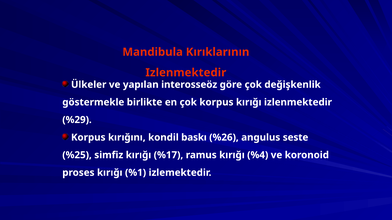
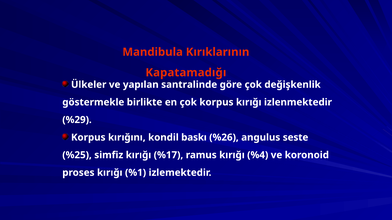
Izlenmektedir at (186, 73): Izlenmektedir -> Kapatamadığı
interosseöz: interosseöz -> santralinde
